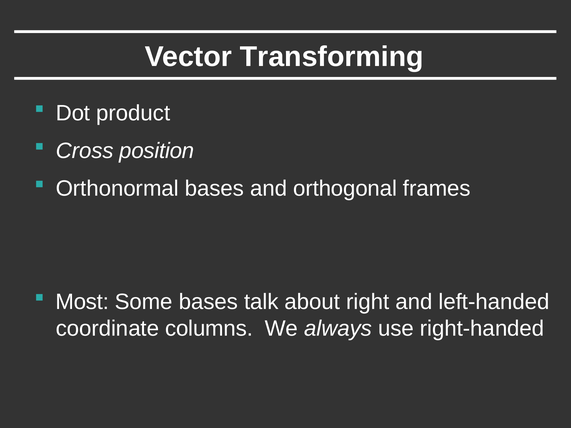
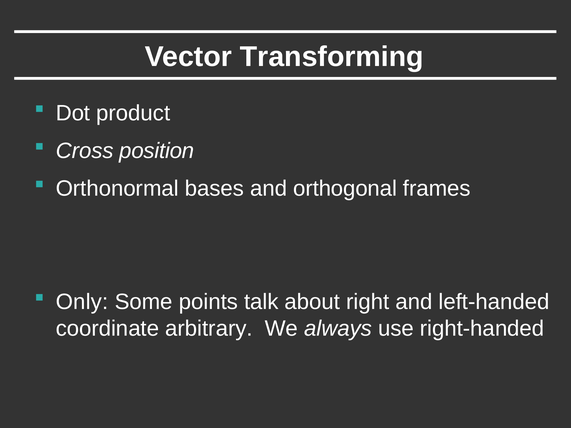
Most: Most -> Only
Some bases: bases -> points
columns: columns -> arbitrary
